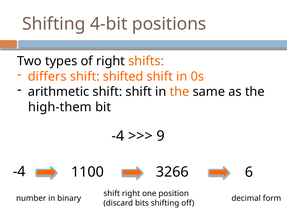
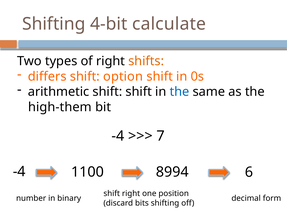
positions: positions -> calculate
shifted: shifted -> option
the at (180, 92) colour: orange -> blue
9: 9 -> 7
3266: 3266 -> 8994
